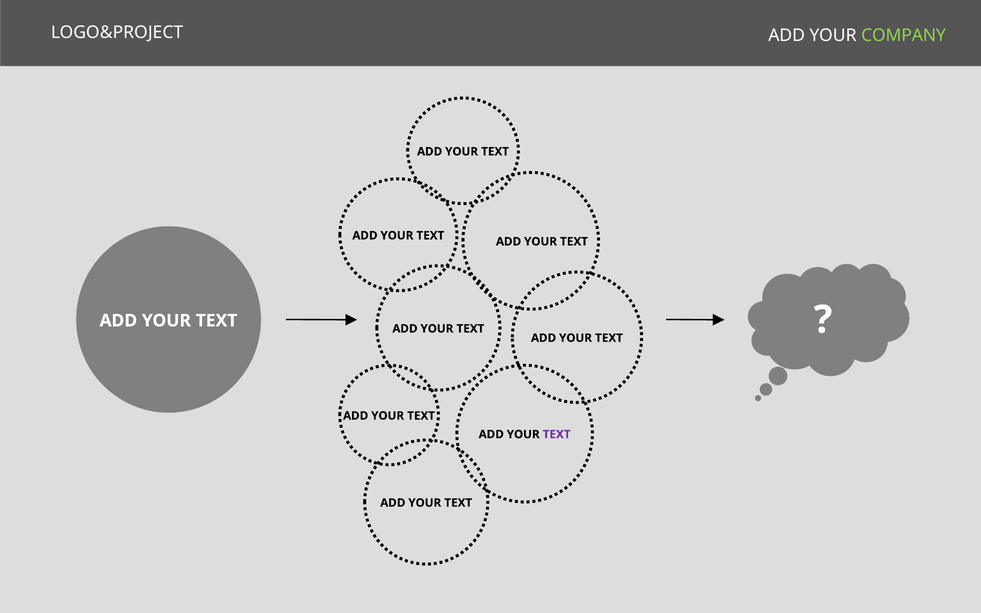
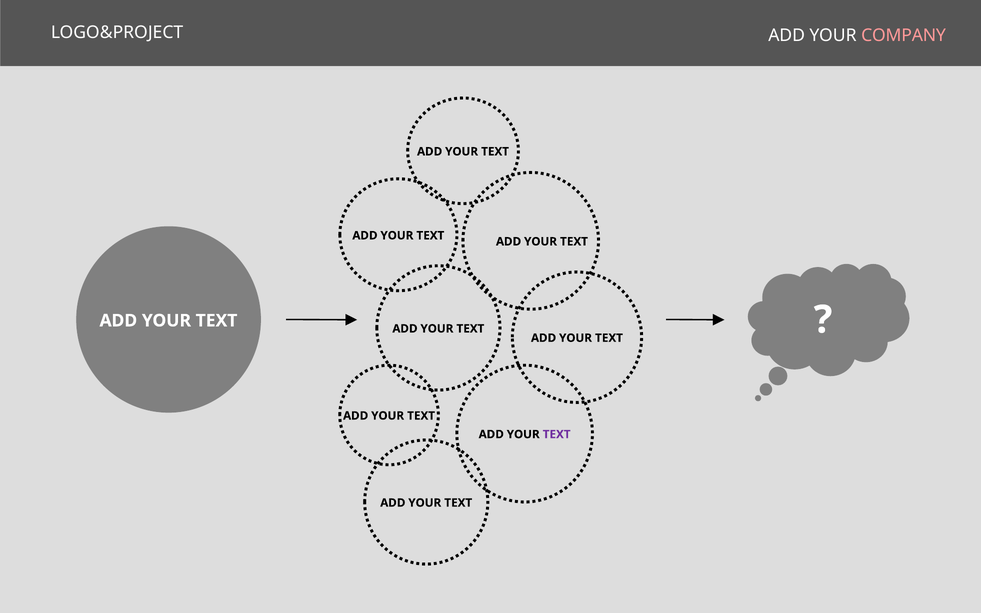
COMPANY colour: light green -> pink
